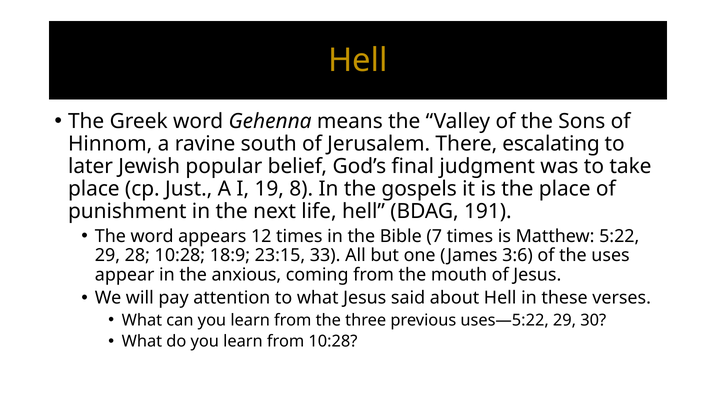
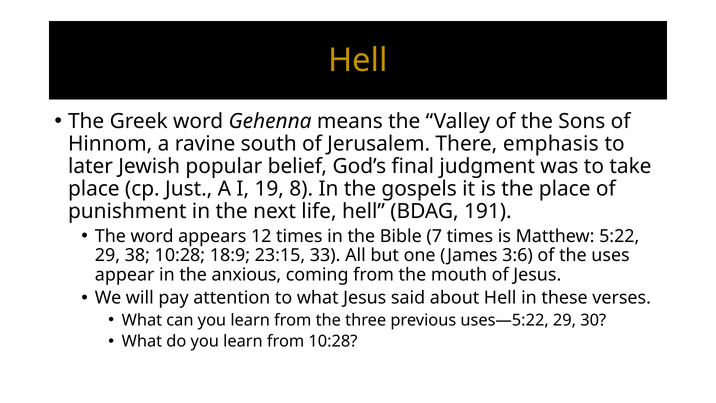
escalating: escalating -> emphasis
28: 28 -> 38
